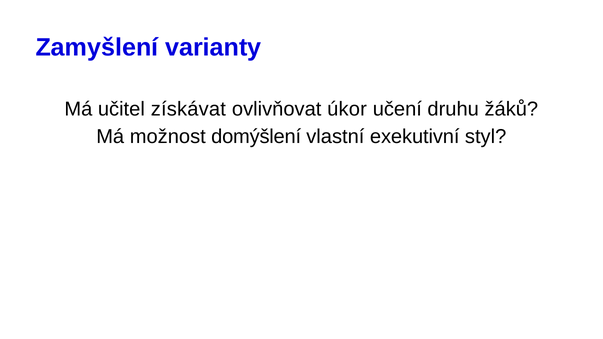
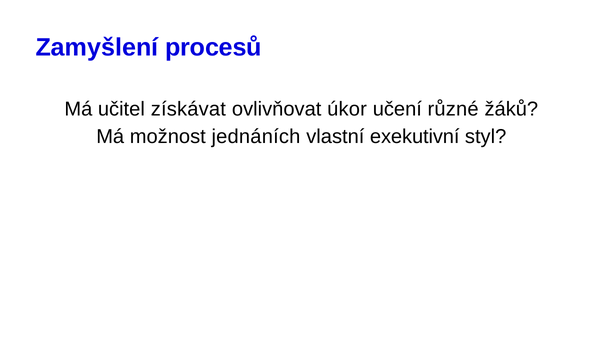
varianty: varianty -> procesů
druhu: druhu -> různé
domýšlení: domýšlení -> jednáních
